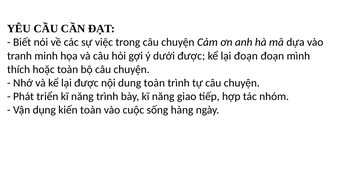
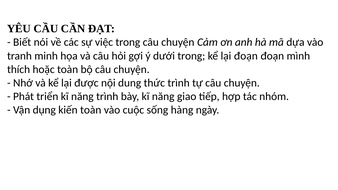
dưới được: được -> trong
dung toàn: toàn -> thức
